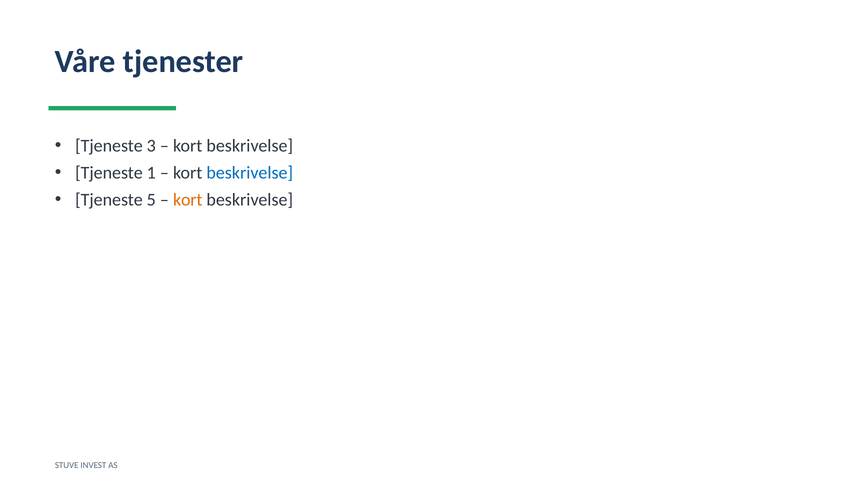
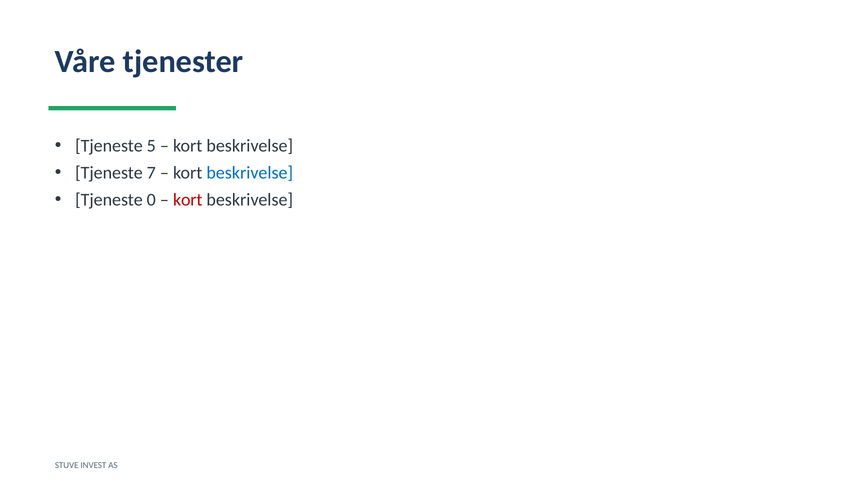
3: 3 -> 5
1: 1 -> 7
5: 5 -> 0
kort at (188, 200) colour: orange -> red
